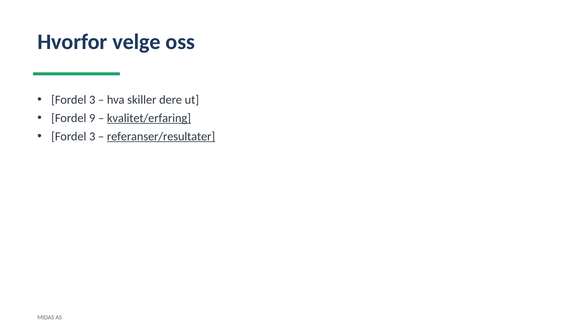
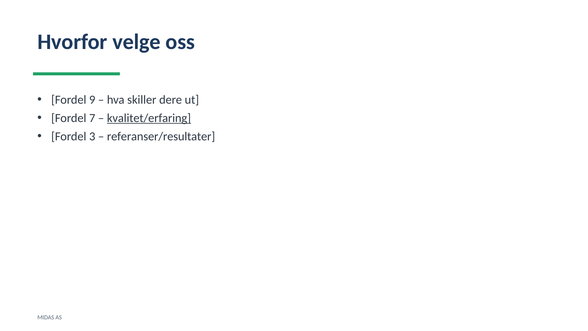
3 at (92, 100): 3 -> 9
9: 9 -> 7
referanser/resultater underline: present -> none
